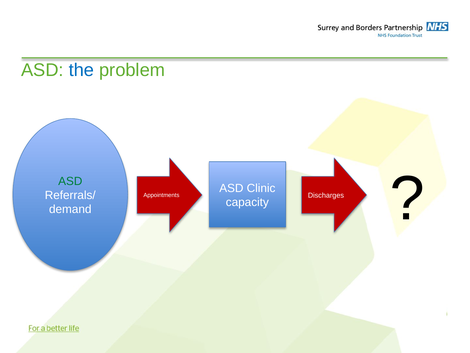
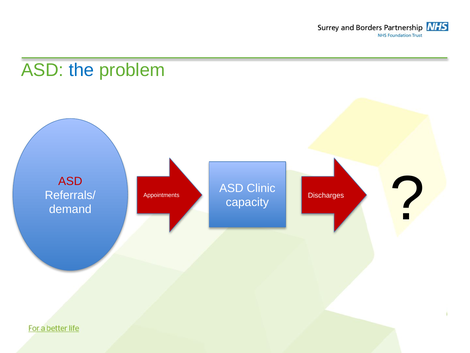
ASD at (70, 181) colour: green -> red
